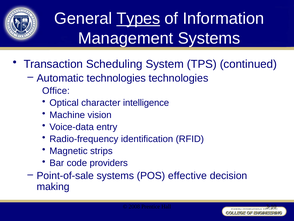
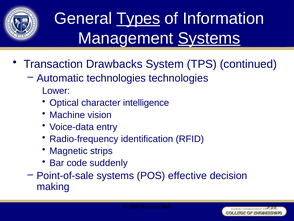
Systems at (209, 38) underline: none -> present
Scheduling: Scheduling -> Drawbacks
Office: Office -> Lower
providers: providers -> suddenly
